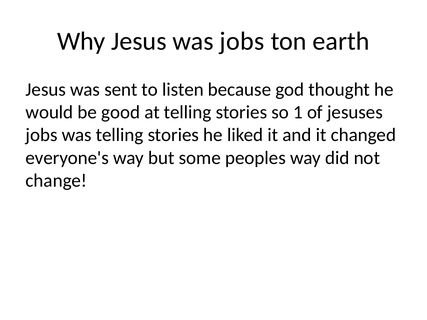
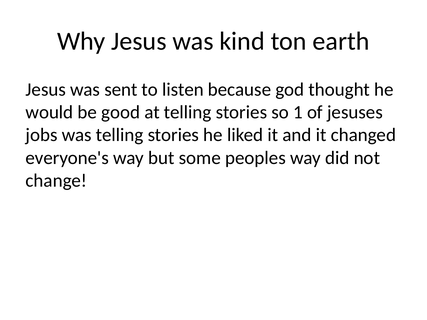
was jobs: jobs -> kind
